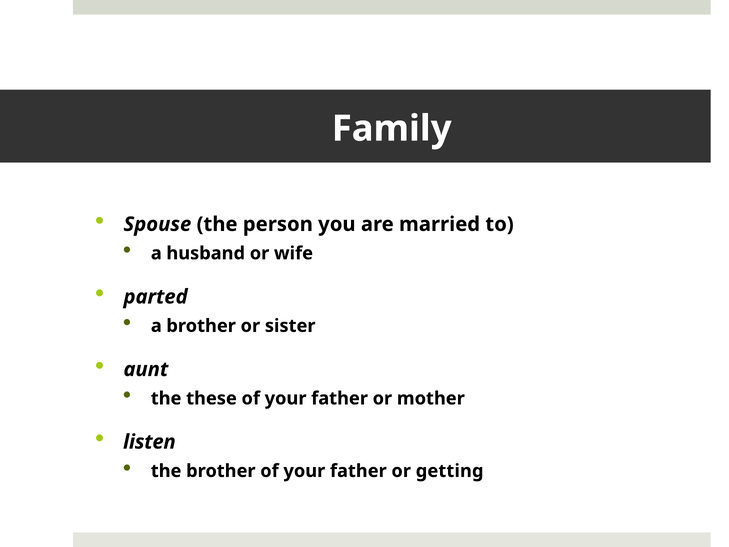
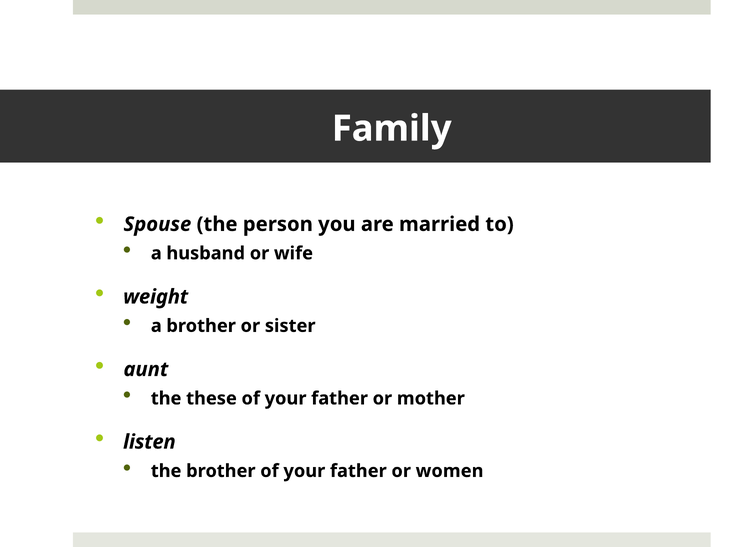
parted: parted -> weight
getting: getting -> women
